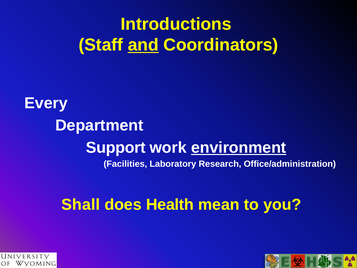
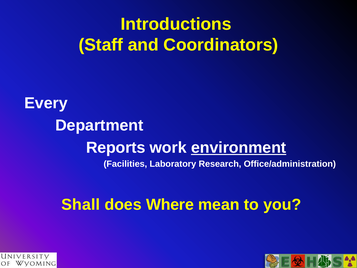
and underline: present -> none
Support: Support -> Reports
Health: Health -> Where
